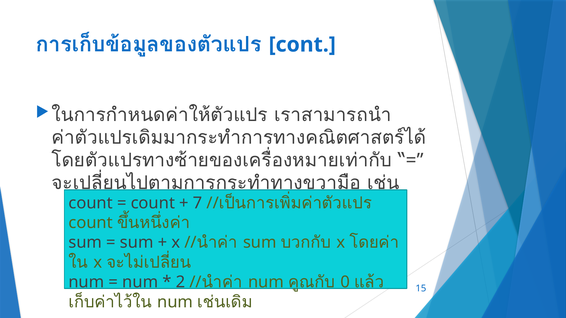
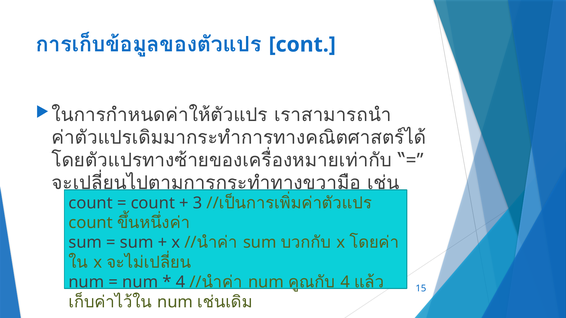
7: 7 -> 3
2 at (180, 282): 2 -> 4
0 at (345, 282): 0 -> 4
